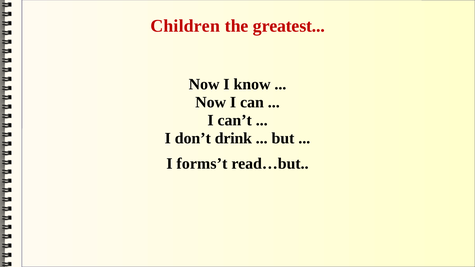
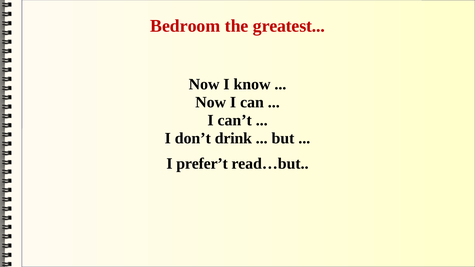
Children: Children -> Bedroom
forms’t: forms’t -> prefer’t
